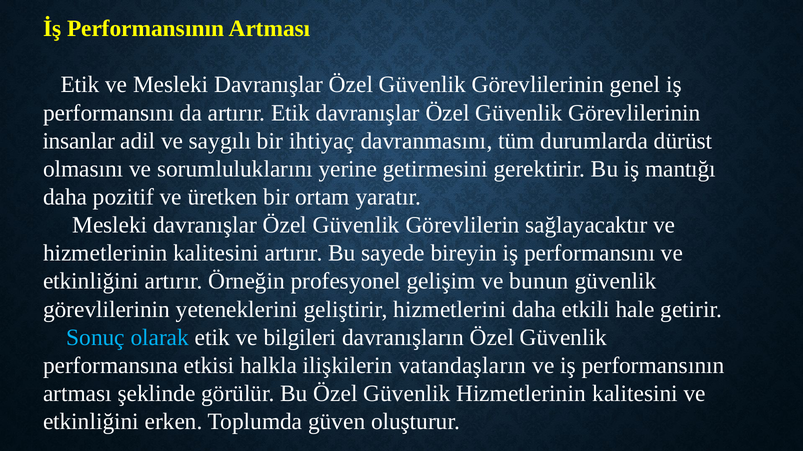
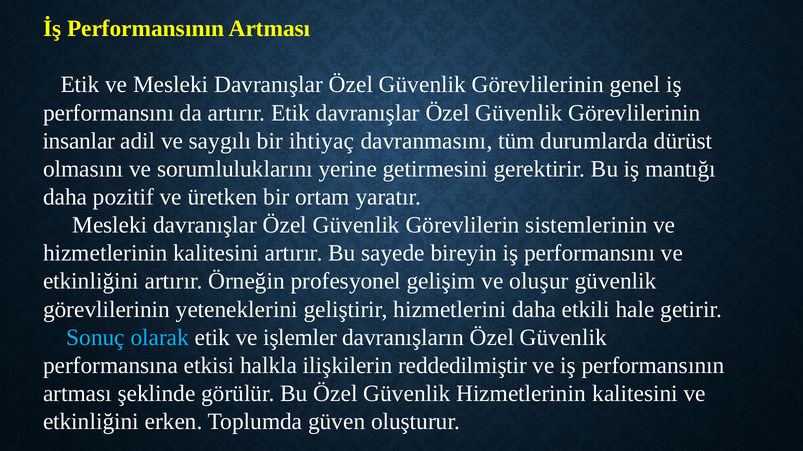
sağlayacaktır: sağlayacaktır -> sistemlerinin
bunun: bunun -> oluşur
bilgileri: bilgileri -> işlemler
vatandaşların: vatandaşların -> reddedilmiştir
